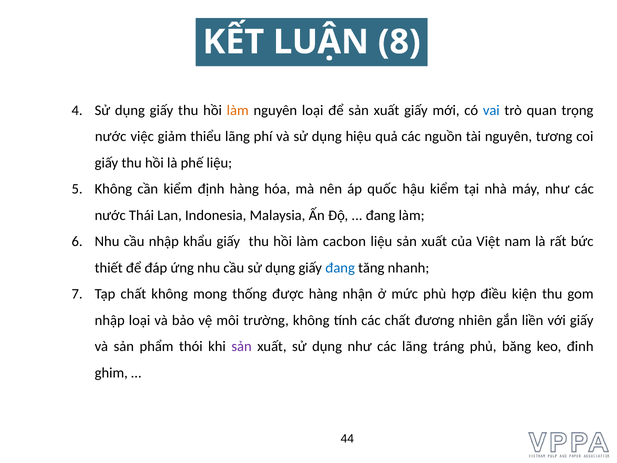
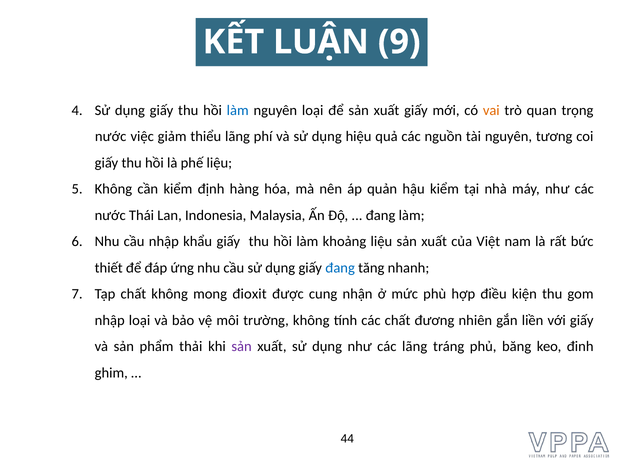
8: 8 -> 9
làm at (238, 110) colour: orange -> blue
vai colour: blue -> orange
quốc: quốc -> quản
cacbon: cacbon -> khoảng
thống: thống -> đioxit
được hàng: hàng -> cung
thói: thói -> thải
